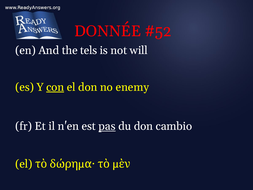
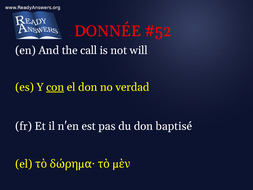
tels: tels -> call
enemy: enemy -> verdad
pas underline: present -> none
cambio: cambio -> baptisé
